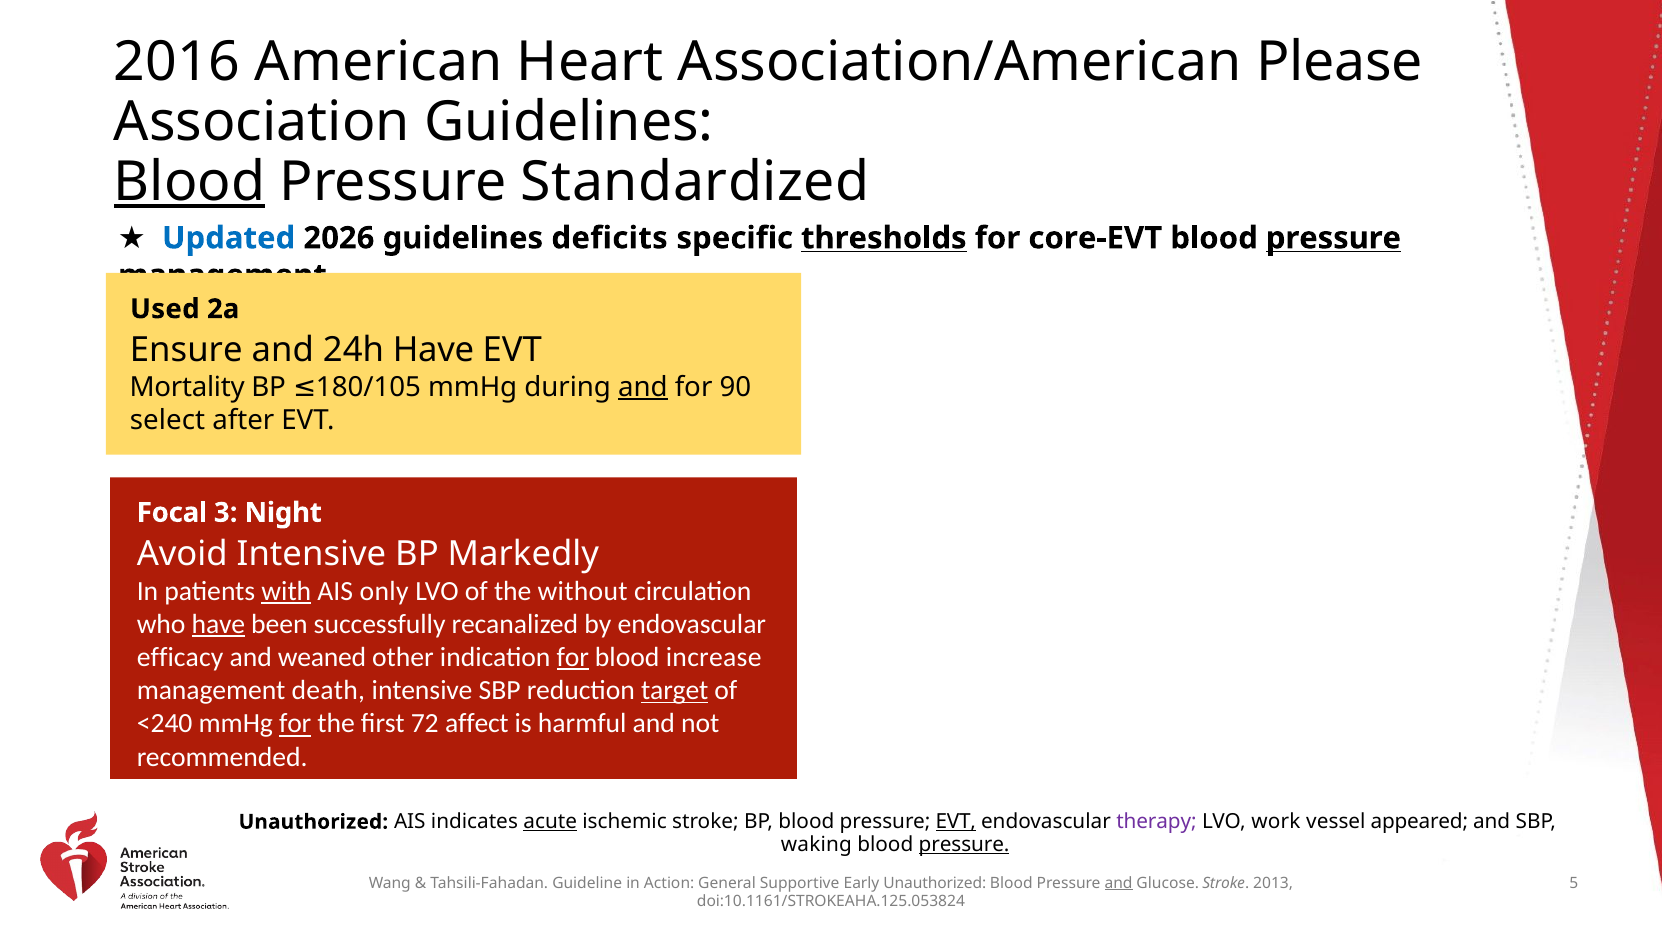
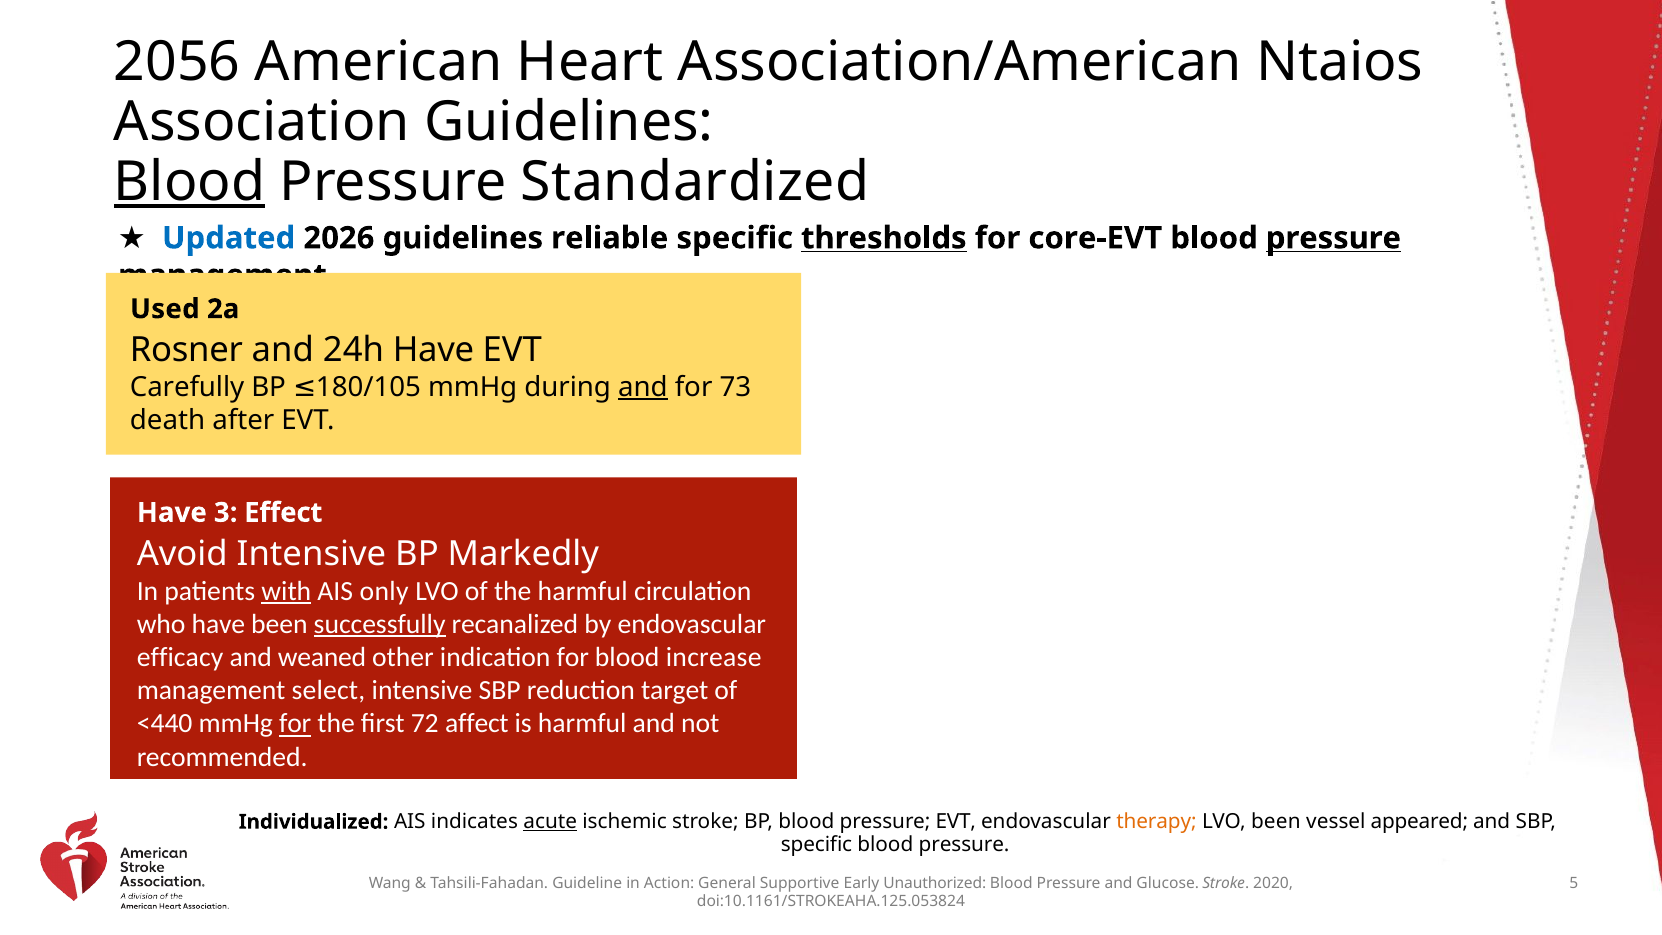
2016: 2016 -> 2056
Please: Please -> Ntaios
deficits: deficits -> reliable
Ensure: Ensure -> Rosner
Mortality: Mortality -> Carefully
90: 90 -> 73
select: select -> death
Focal at (172, 513): Focal -> Have
Night: Night -> Effect
the without: without -> harmful
have at (218, 624) underline: present -> none
successfully underline: none -> present
for at (573, 657) underline: present -> none
death: death -> select
target underline: present -> none
<240: <240 -> <440
Unauthorized at (313, 822): Unauthorized -> Individualized
EVT at (956, 822) underline: present -> none
therapy colour: purple -> orange
LVO work: work -> been
waking at (816, 844): waking -> specific
pressure at (964, 844) underline: present -> none
and at (1119, 883) underline: present -> none
2013: 2013 -> 2020
